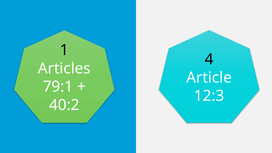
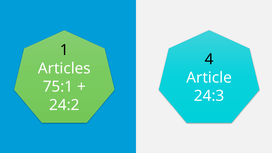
79:1: 79:1 -> 75:1
12:3: 12:3 -> 24:3
40:2: 40:2 -> 24:2
